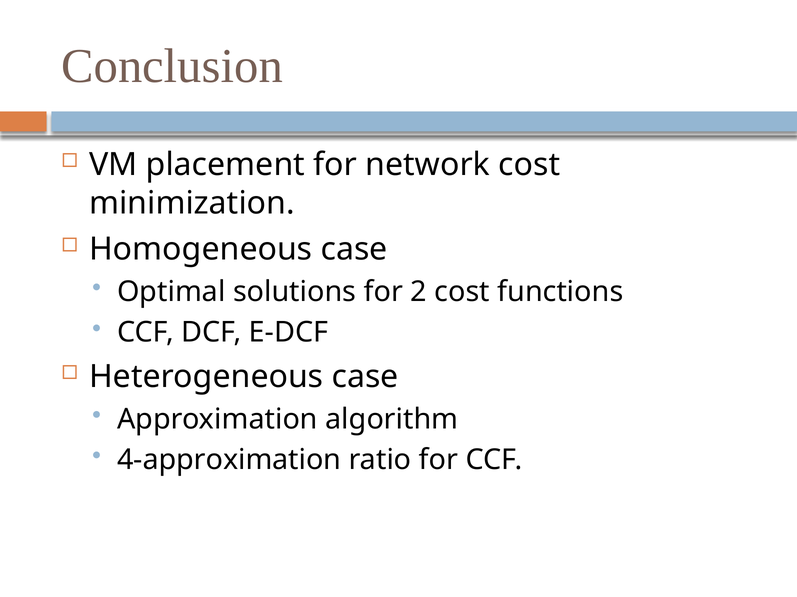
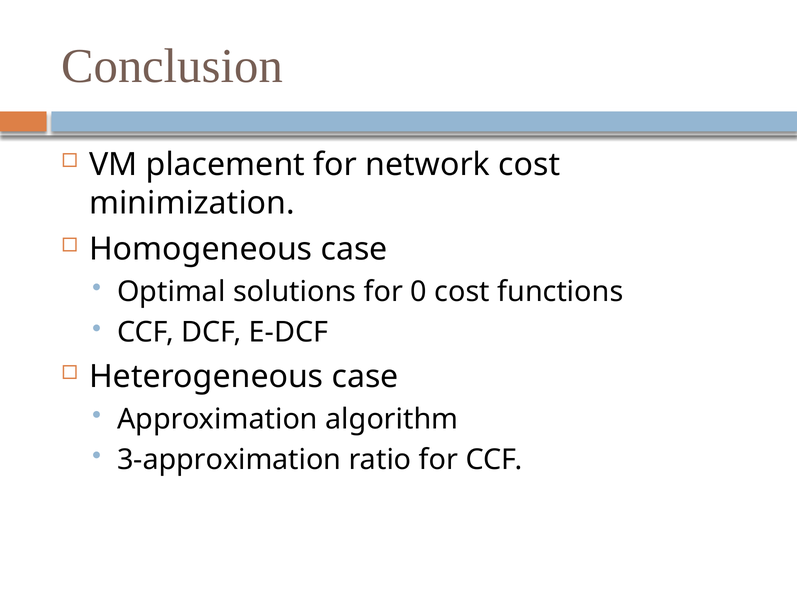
2: 2 -> 0
4-approximation: 4-approximation -> 3-approximation
